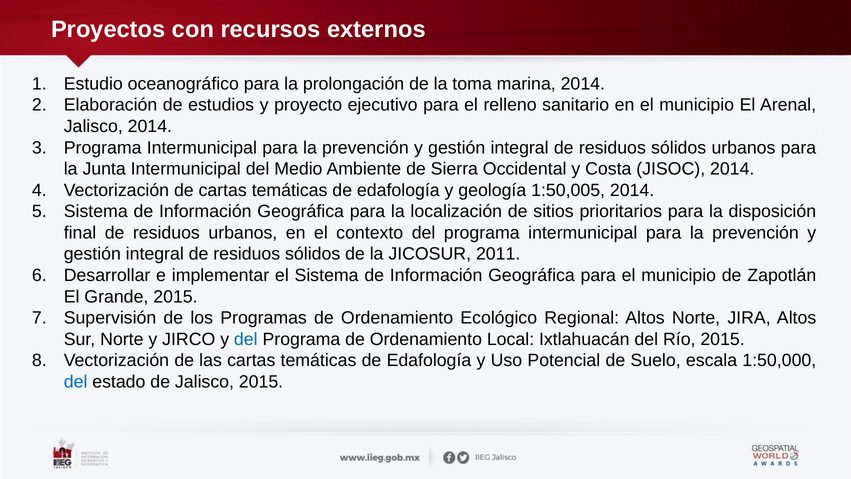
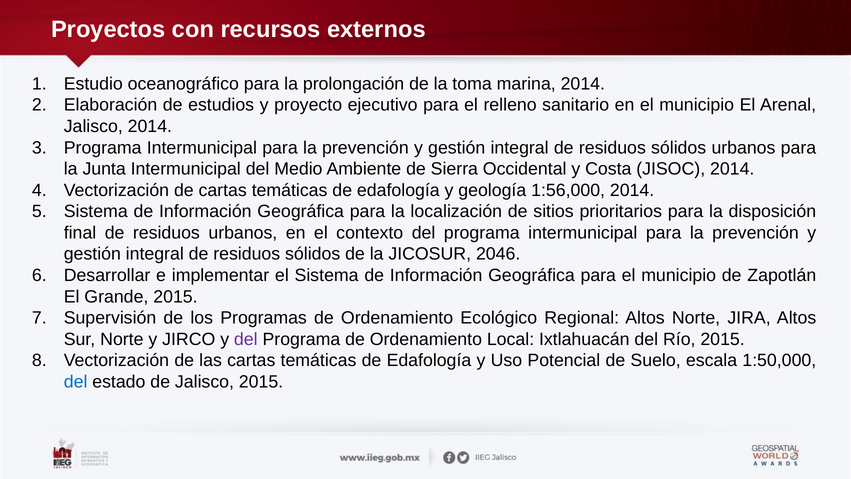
1:50,005: 1:50,005 -> 1:56,000
2011: 2011 -> 2046
del at (246, 339) colour: blue -> purple
